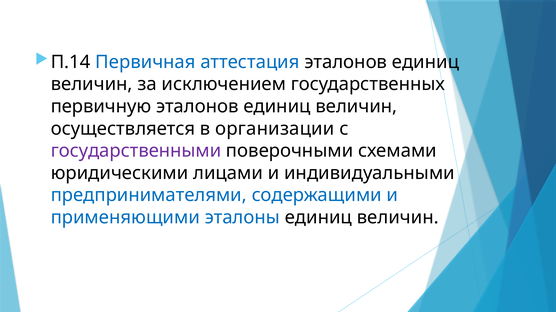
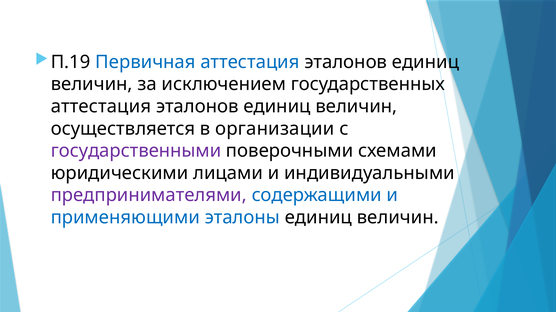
П.14: П.14 -> П.19
первичную at (101, 107): первичную -> аттестация
предпринимателями colour: blue -> purple
